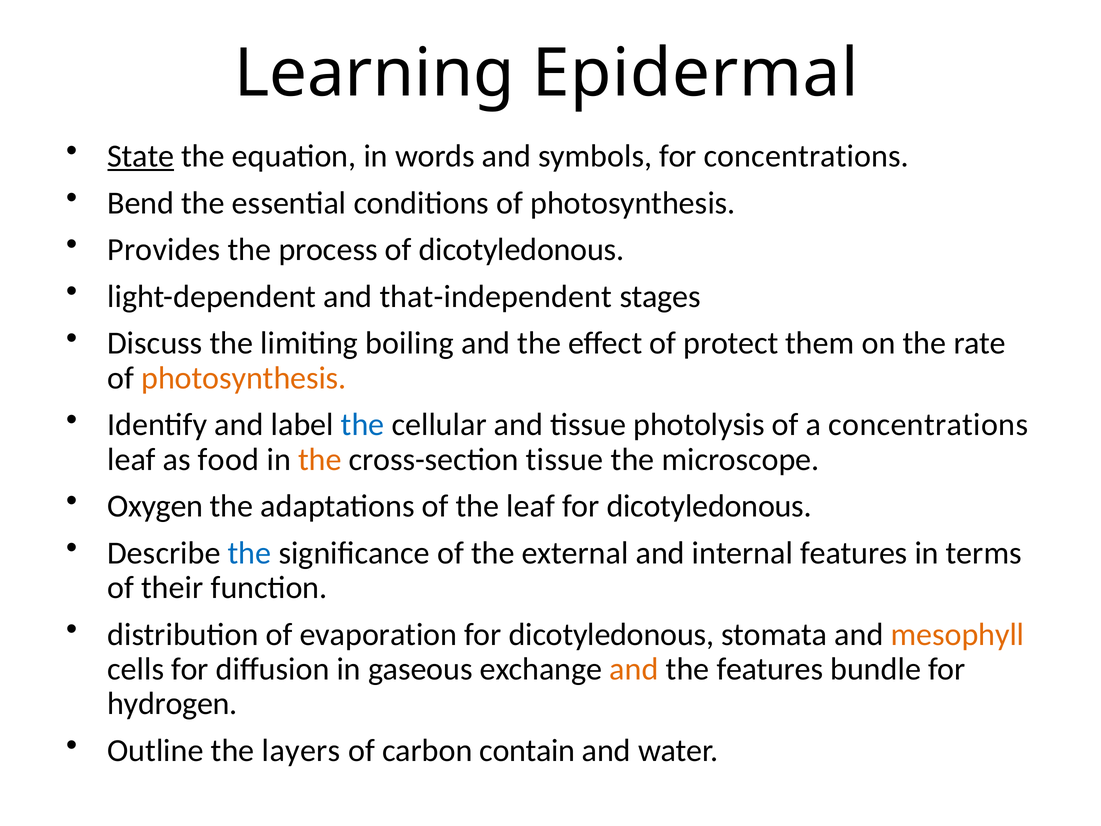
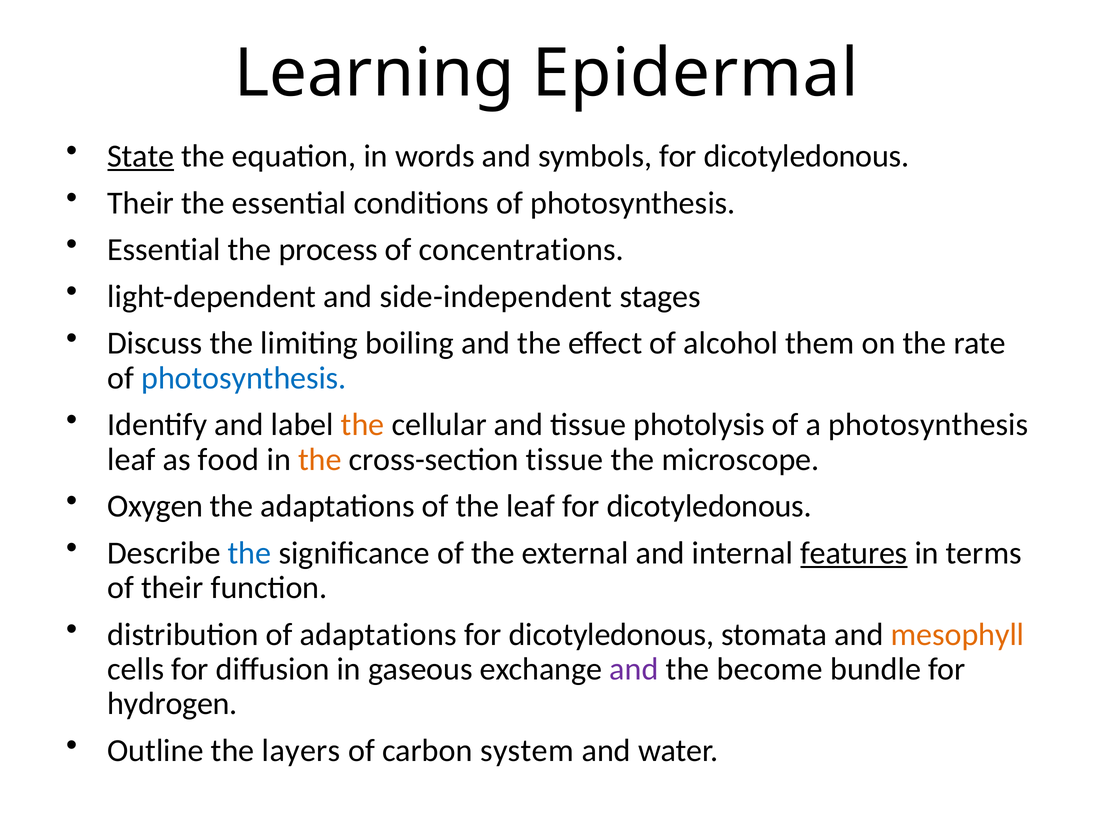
symbols for concentrations: concentrations -> dicotyledonous
Bend at (141, 203): Bend -> Their
Provides at (164, 250): Provides -> Essential
of dicotyledonous: dicotyledonous -> concentrations
that-independent: that-independent -> side-independent
protect: protect -> alcohol
photosynthesis at (244, 378) colour: orange -> blue
the at (363, 425) colour: blue -> orange
a concentrations: concentrations -> photosynthesis
features at (854, 553) underline: none -> present
of evaporation: evaporation -> adaptations
and at (634, 669) colour: orange -> purple
the features: features -> become
contain: contain -> system
